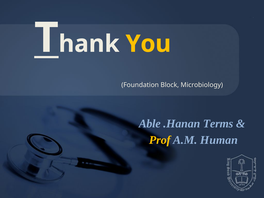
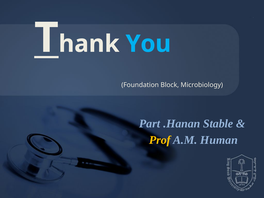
You colour: yellow -> light blue
Able: Able -> Part
Terms: Terms -> Stable
